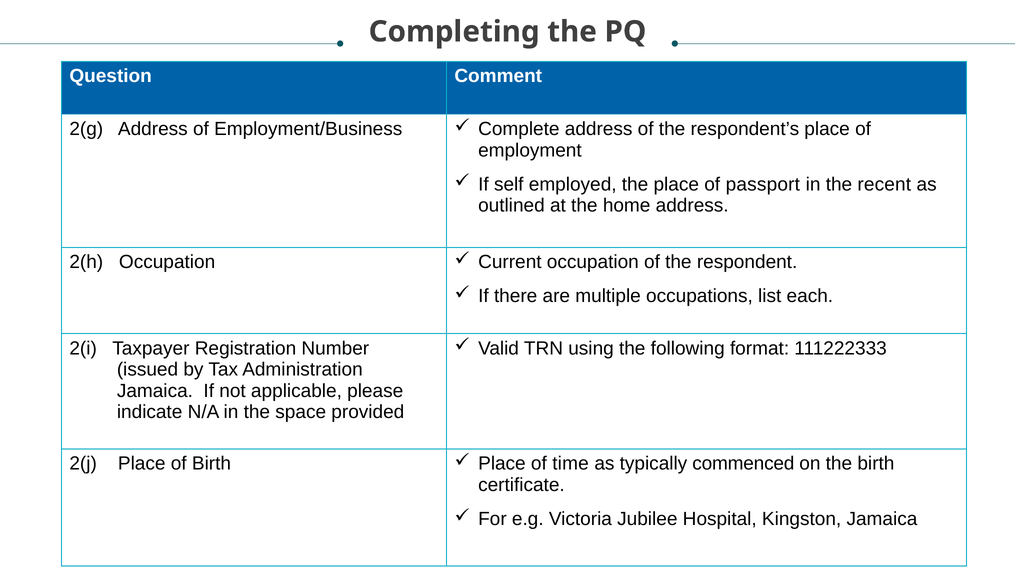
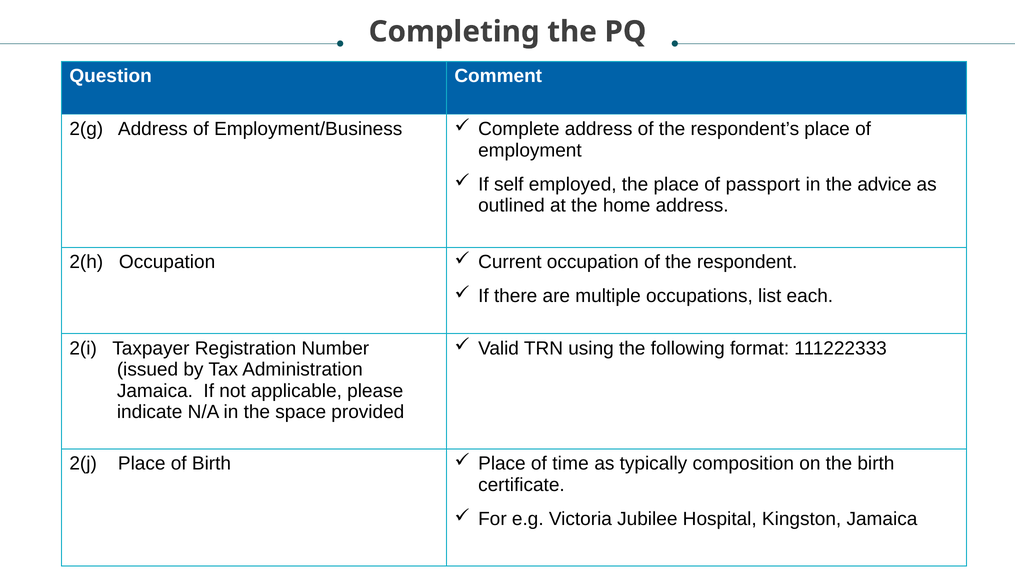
recent: recent -> advice
commenced: commenced -> composition
